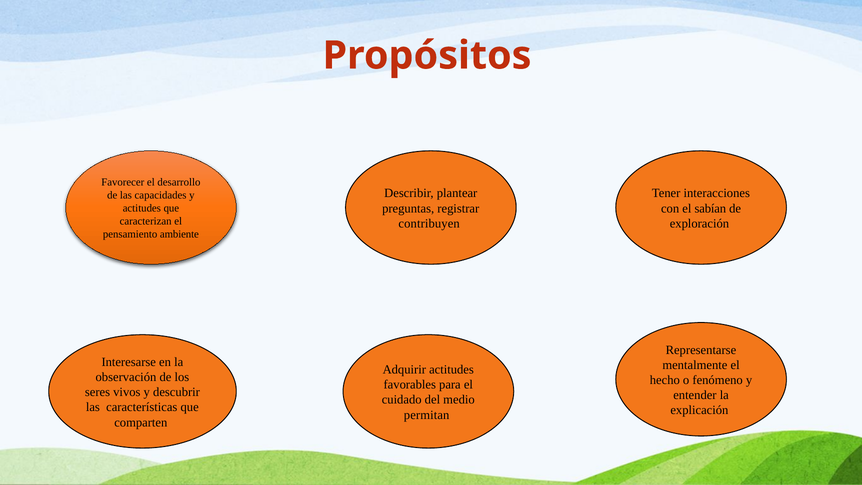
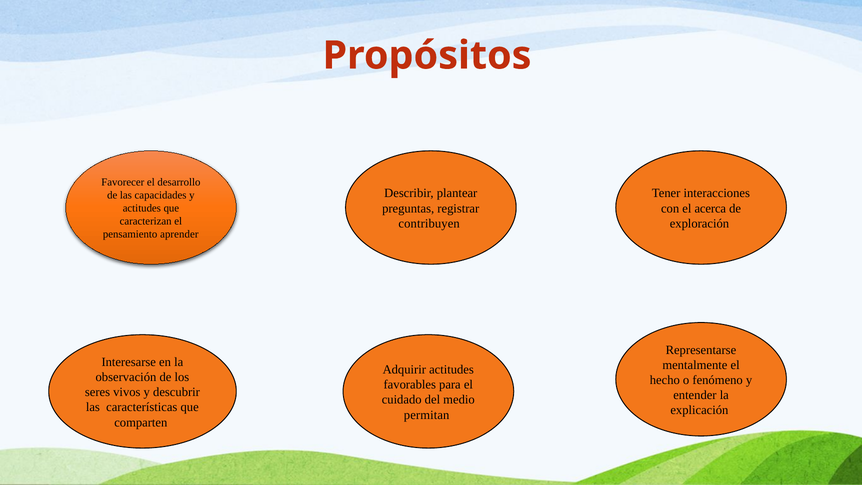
sabían: sabían -> acerca
ambiente: ambiente -> aprender
